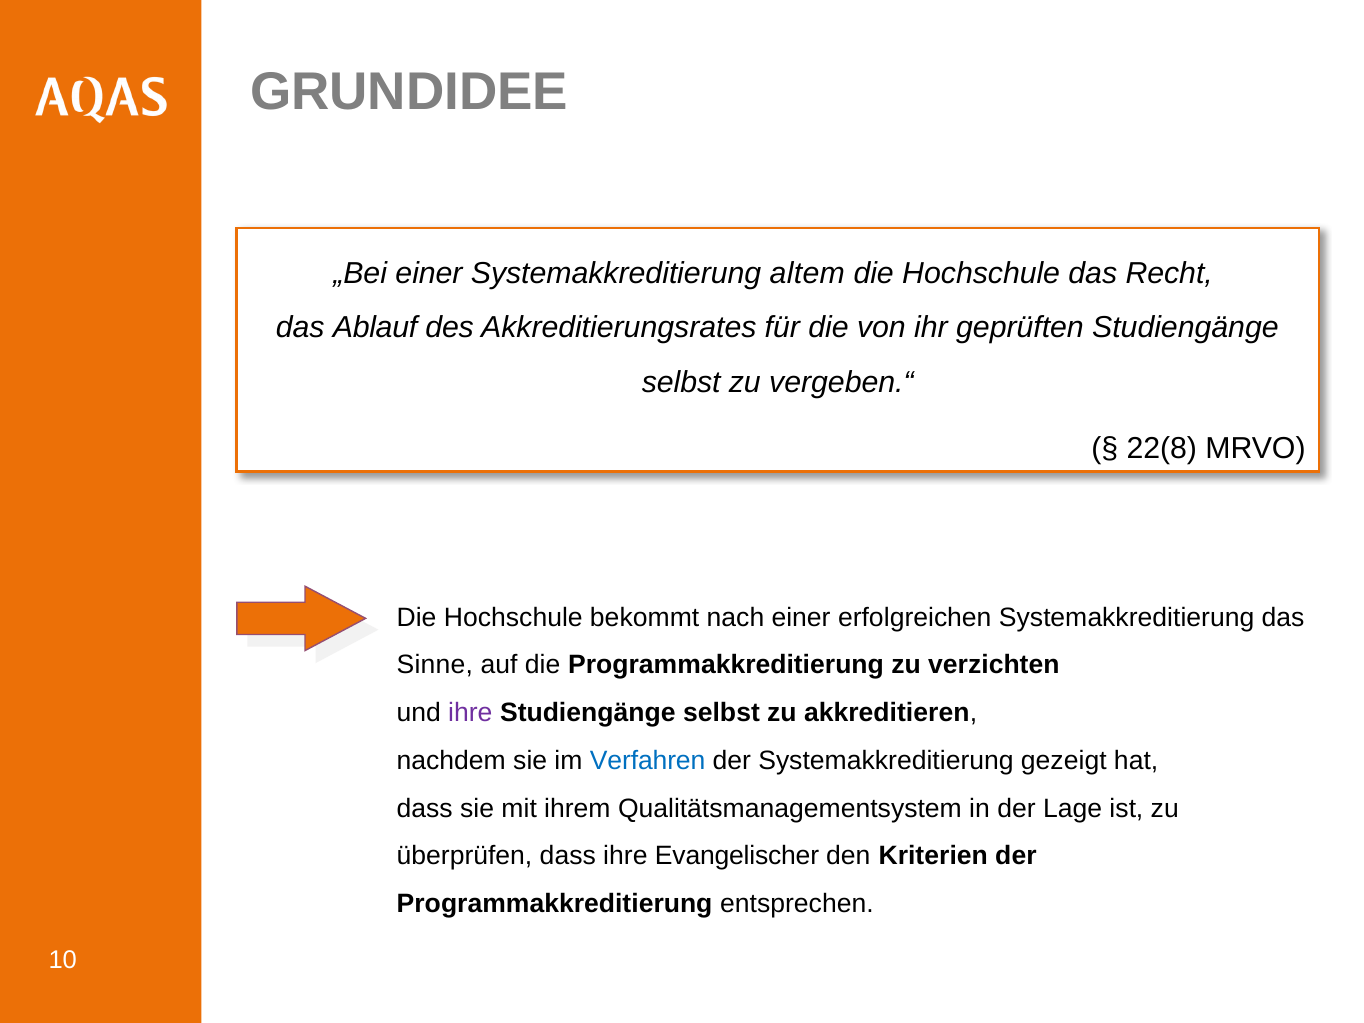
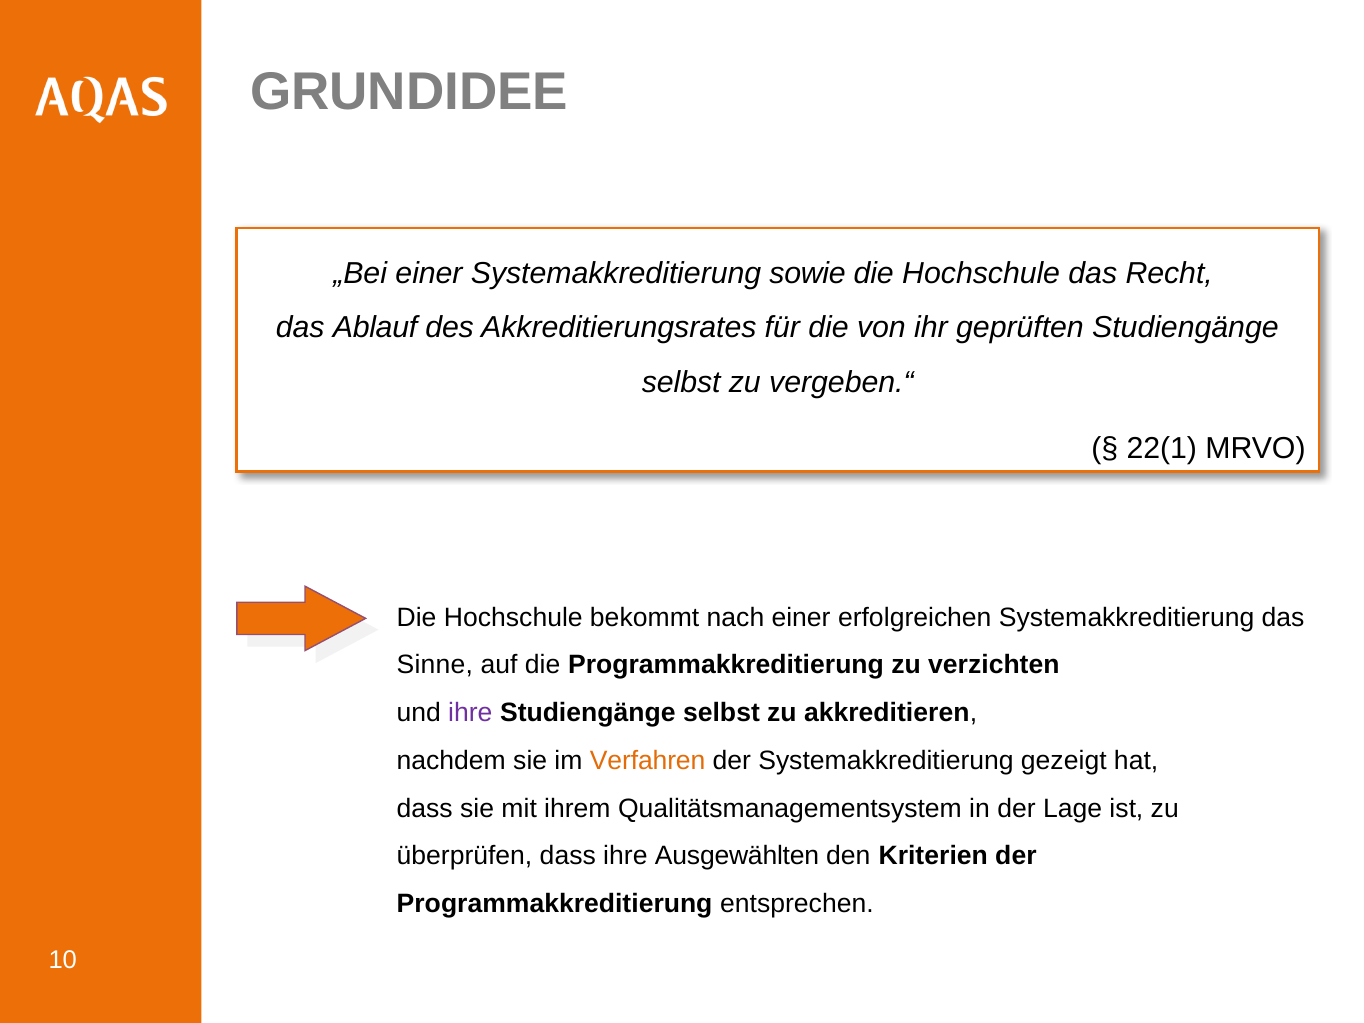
altem: altem -> sowie
22(8: 22(8 -> 22(1
Verfahren colour: blue -> orange
Evangelischer: Evangelischer -> Ausgewählten
